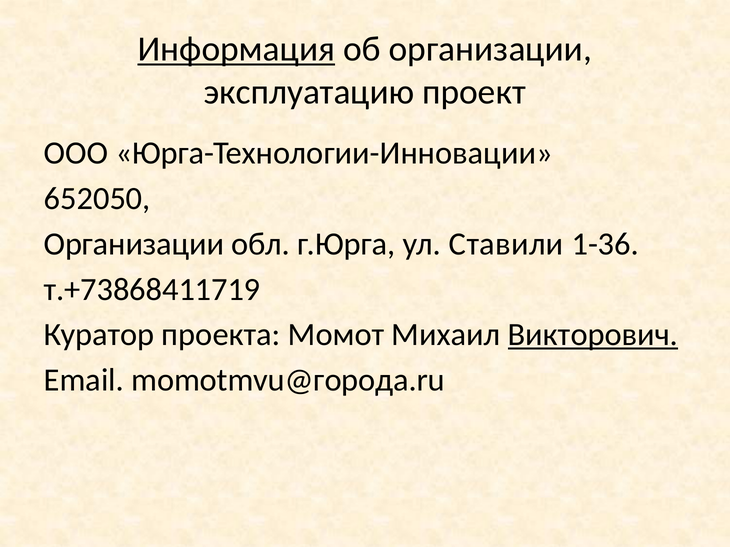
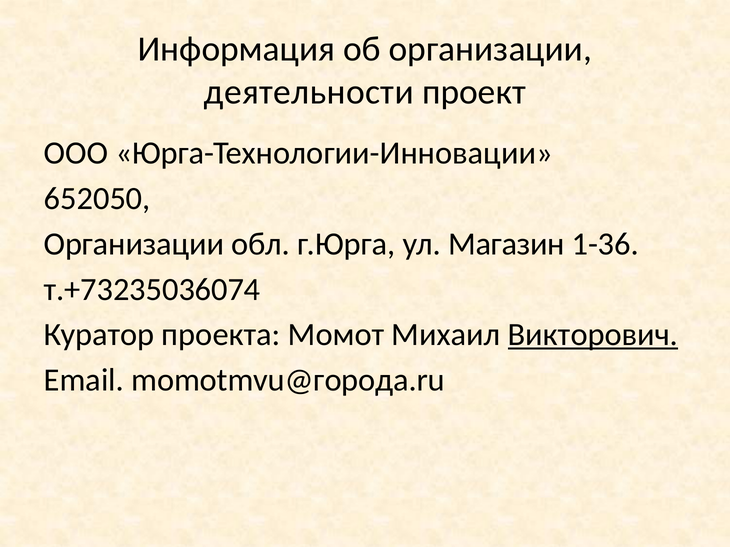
Информация underline: present -> none
эксплуатацию: эксплуатацию -> деятельности
Ставили: Ставили -> Магазин
т.+73868411719: т.+73868411719 -> т.+73235036074
